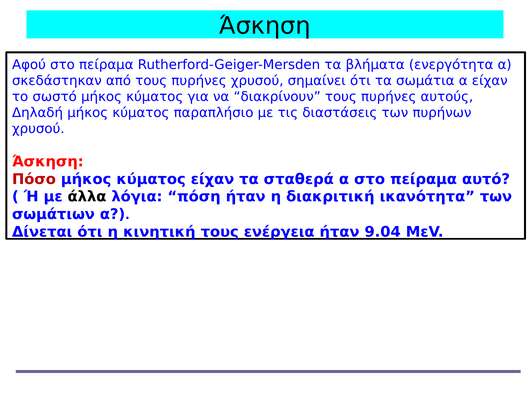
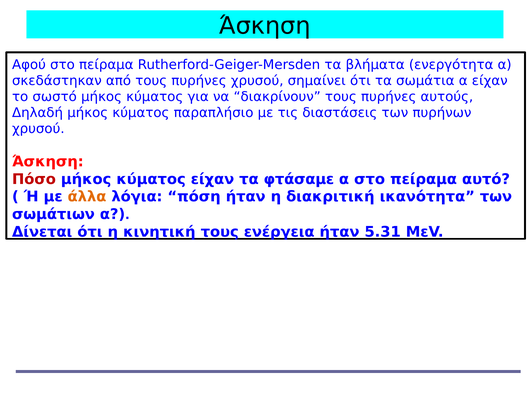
σταθερά: σταθερά -> φτάσαμε
άλλα colour: black -> orange
9.04: 9.04 -> 5.31
